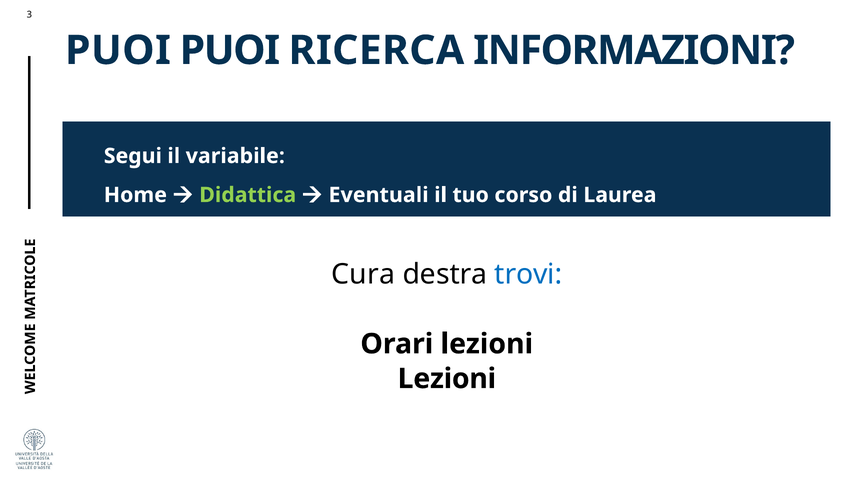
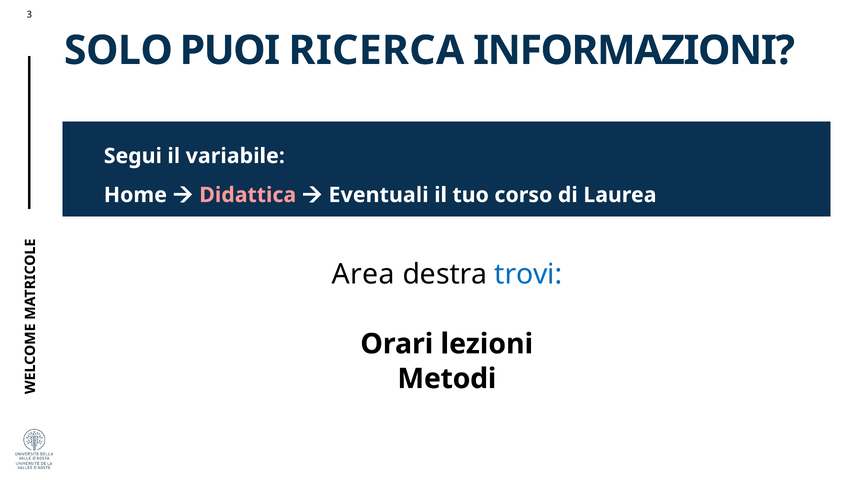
PUOI at (118, 50): PUOI -> SOLO
Didattica colour: light green -> pink
Cura: Cura -> Area
Lezioni at (447, 379): Lezioni -> Metodi
